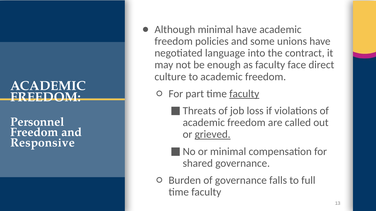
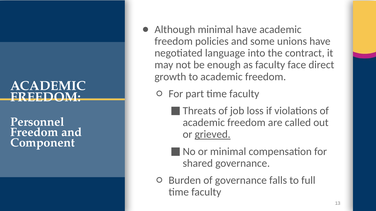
culture: culture -> growth
faculty at (244, 94) underline: present -> none
Responsive: Responsive -> Component
